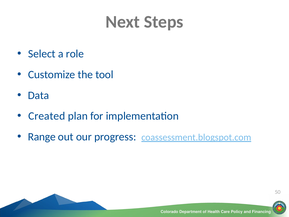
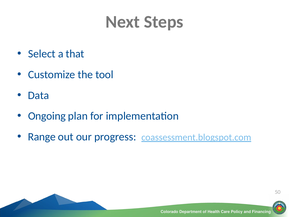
role: role -> that
Created: Created -> Ongoing
